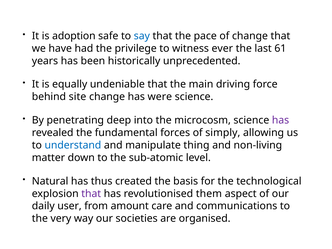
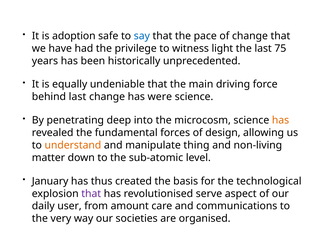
ever: ever -> light
61: 61 -> 75
behind site: site -> last
has at (281, 120) colour: purple -> orange
simply: simply -> design
understand colour: blue -> orange
Natural: Natural -> January
them: them -> serve
